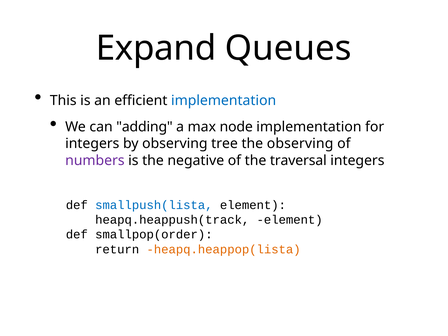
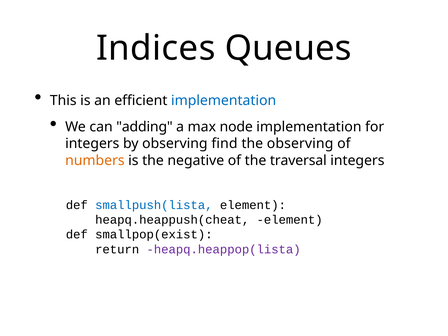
Expand: Expand -> Indices
tree: tree -> find
numbers colour: purple -> orange
heapq.heappush(track: heapq.heappush(track -> heapq.heappush(cheat
smallpop(order: smallpop(order -> smallpop(exist
heapq.heappop(lista colour: orange -> purple
